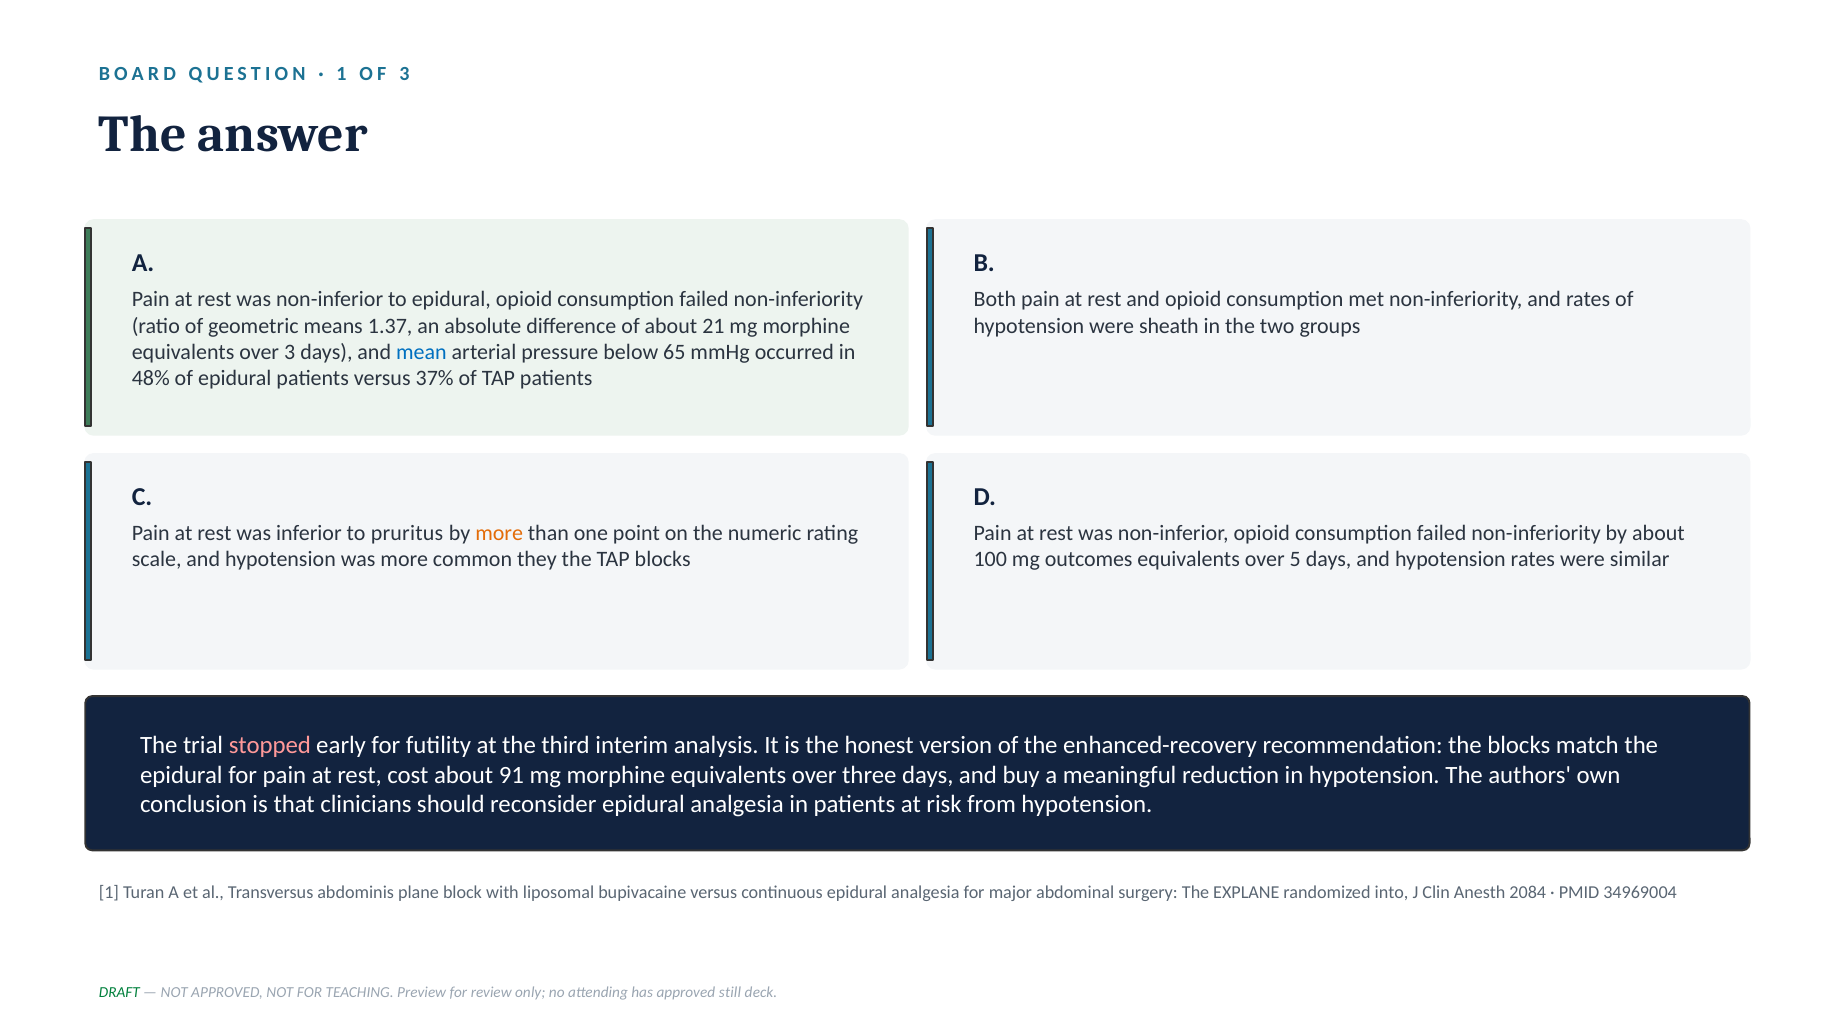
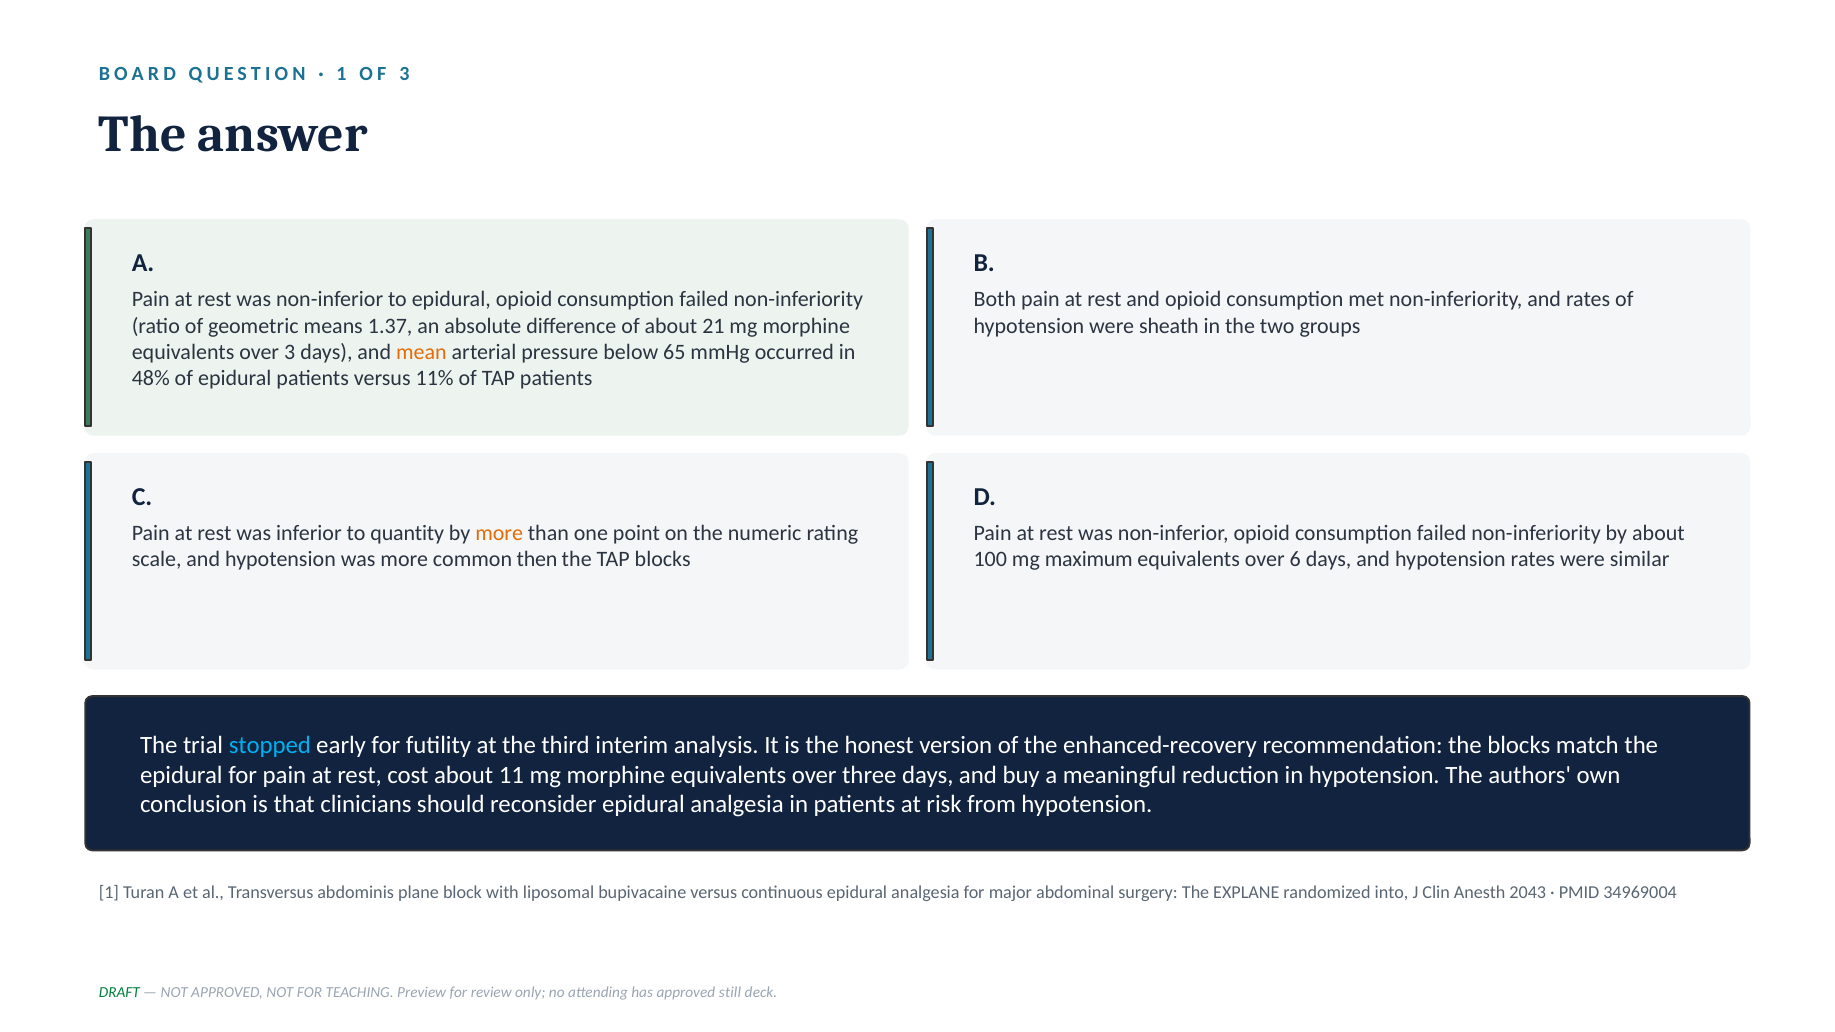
mean colour: blue -> orange
37%: 37% -> 11%
pruritus: pruritus -> quantity
they: they -> then
outcomes: outcomes -> maximum
5: 5 -> 6
stopped colour: pink -> light blue
91: 91 -> 11
2084: 2084 -> 2043
